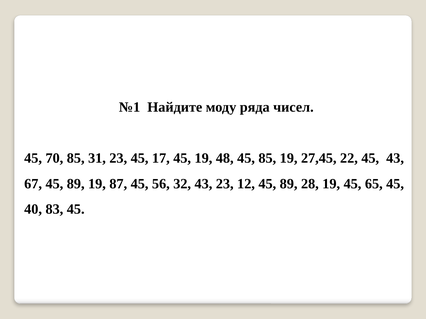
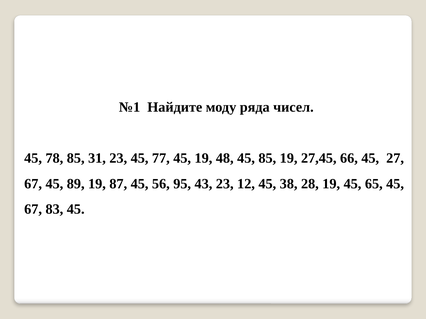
70: 70 -> 78
17: 17 -> 77
22: 22 -> 66
45 43: 43 -> 27
32: 32 -> 95
12 45 89: 89 -> 38
40 at (33, 210): 40 -> 67
